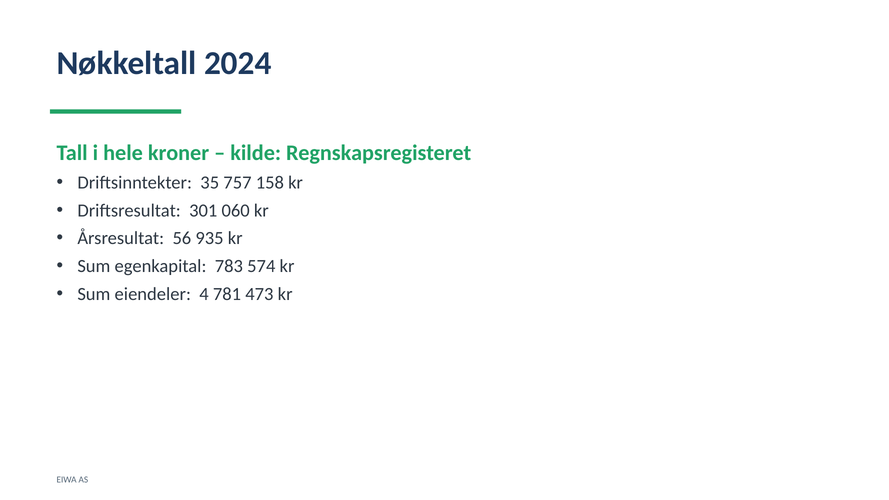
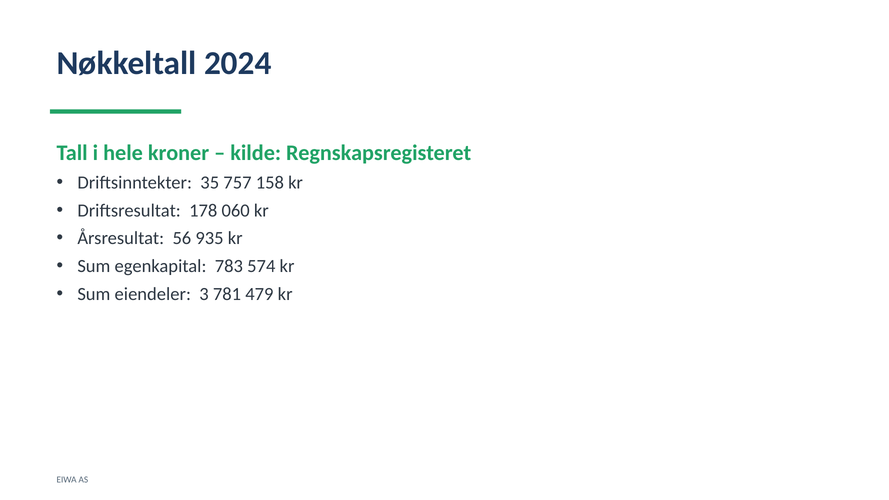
301: 301 -> 178
4: 4 -> 3
473: 473 -> 479
